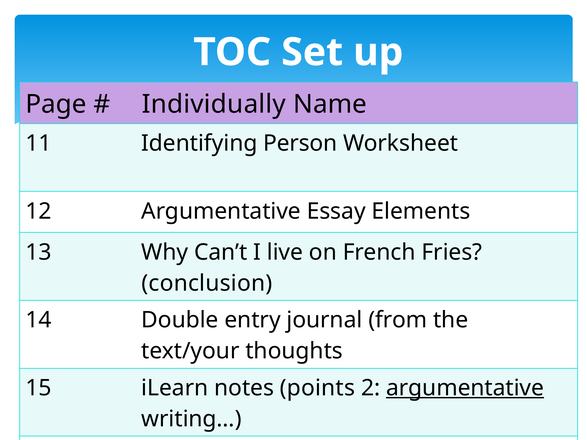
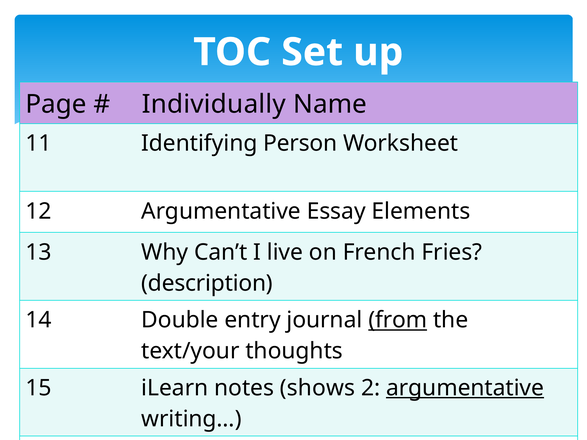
conclusion: conclusion -> description
from underline: none -> present
points: points -> shows
